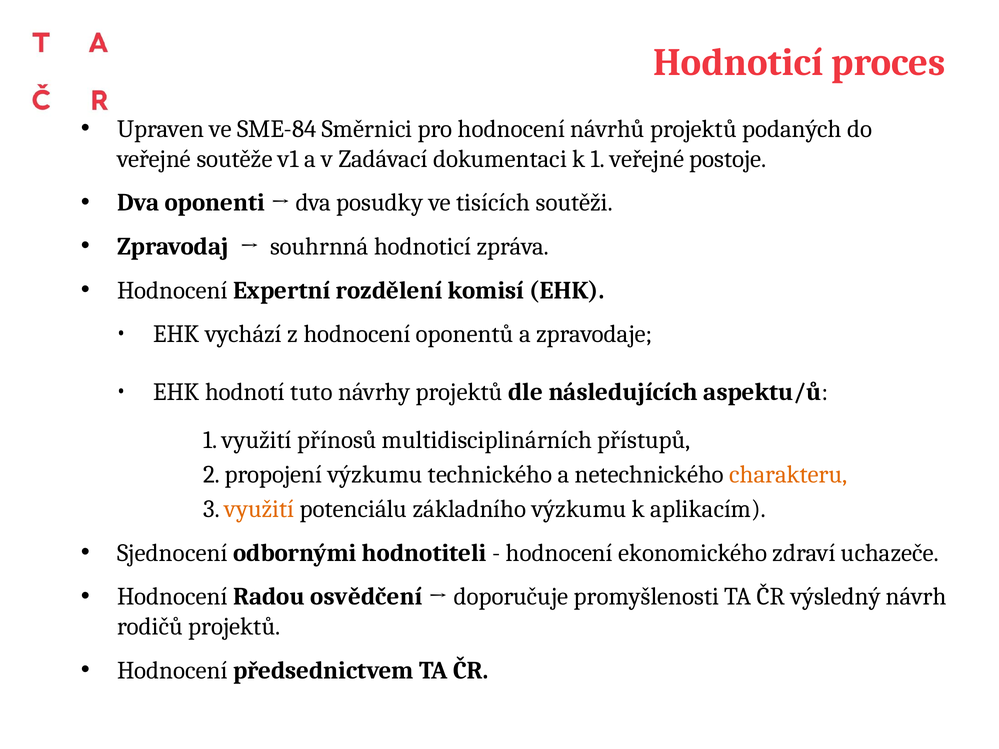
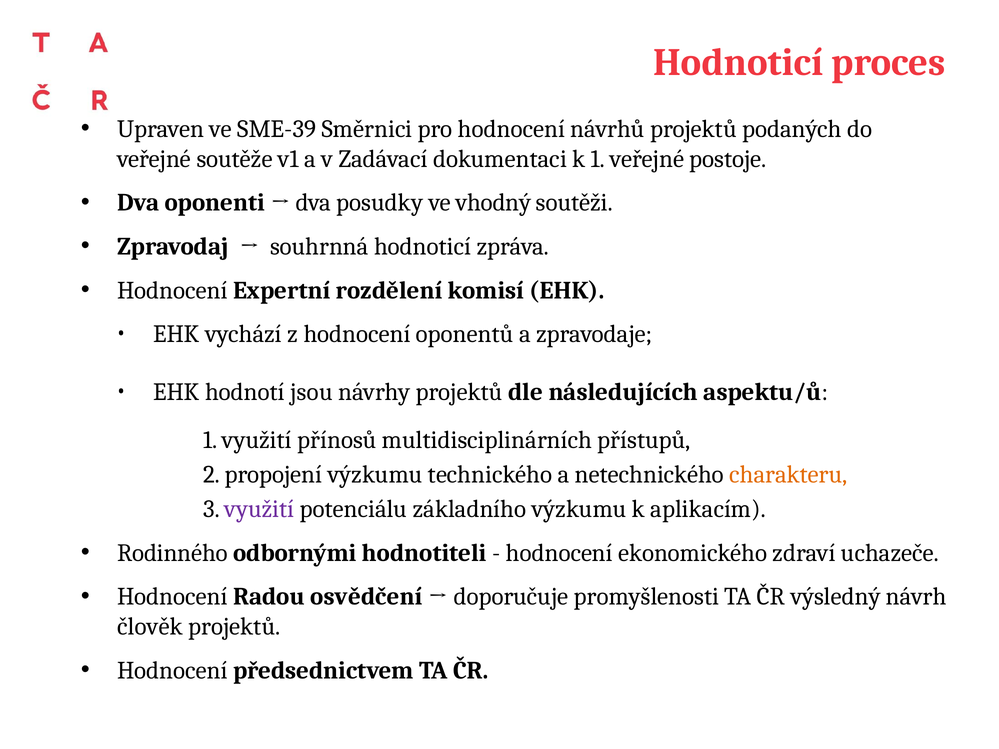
SME-84: SME-84 -> SME-39
tisících: tisících -> vhodný
tuto: tuto -> jsou
využití at (259, 509) colour: orange -> purple
Sjednocení: Sjednocení -> Rodinného
rodičů: rodičů -> člověk
